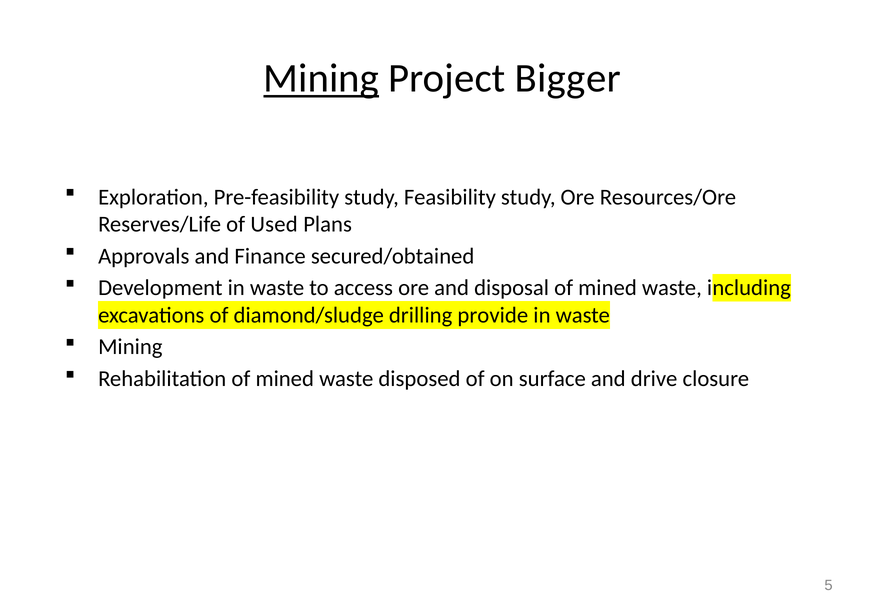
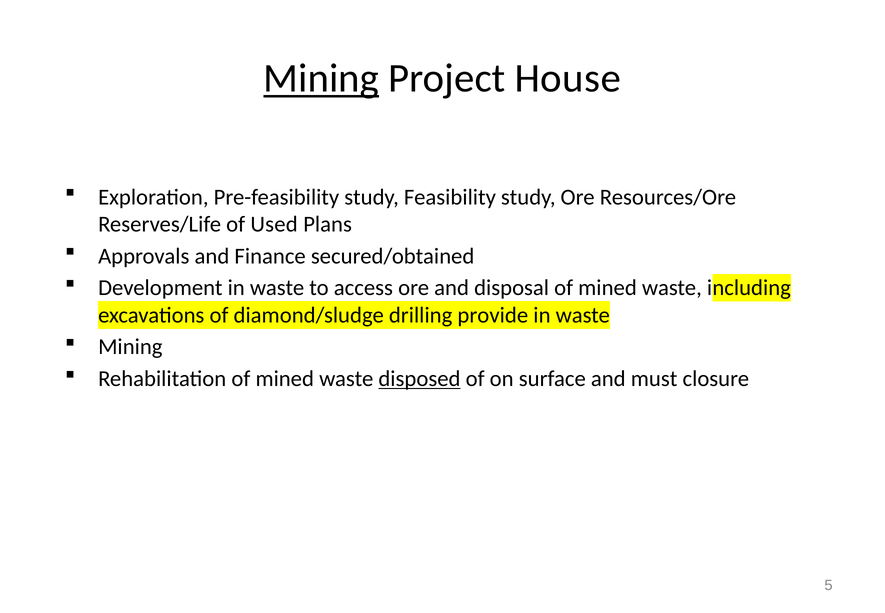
Bigger: Bigger -> House
disposed underline: none -> present
drive: drive -> must
